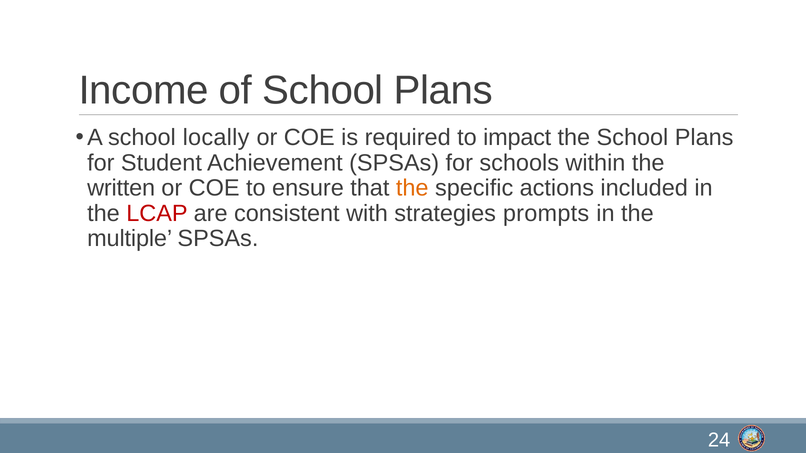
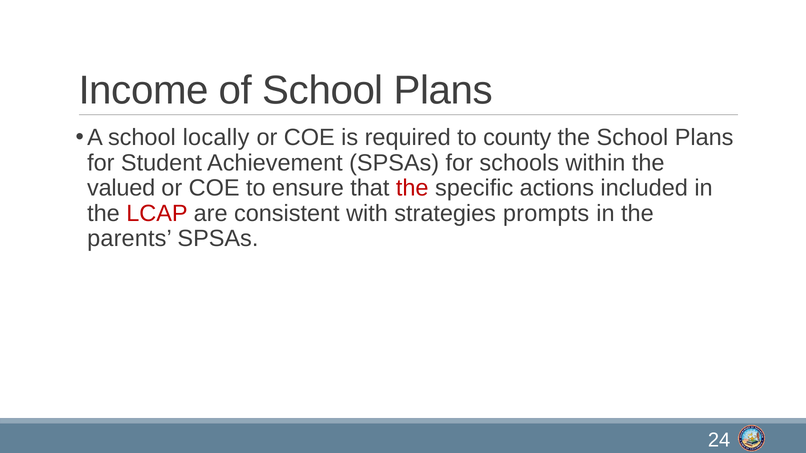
impact: impact -> county
written: written -> valued
the at (412, 188) colour: orange -> red
multiple: multiple -> parents
